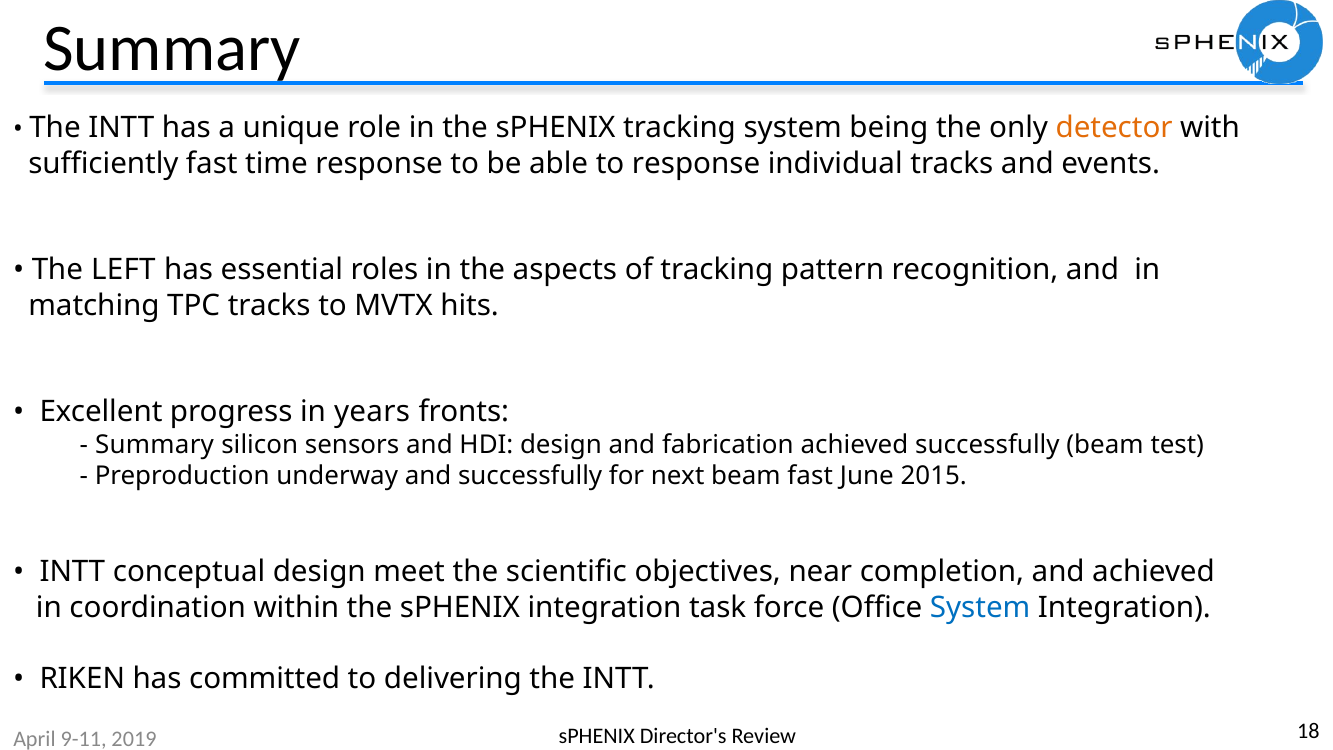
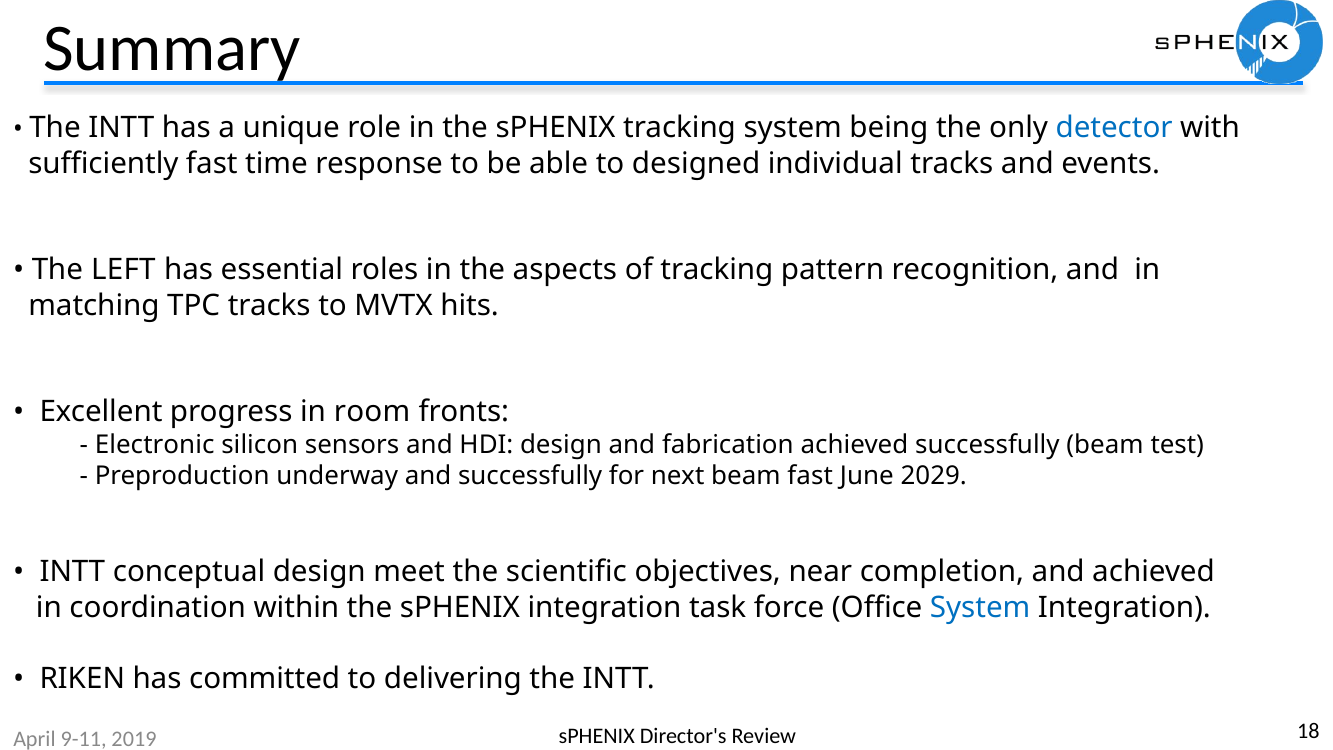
detector colour: orange -> blue
to response: response -> designed
years: years -> room
Summary at (155, 445): Summary -> Electronic
2015: 2015 -> 2029
